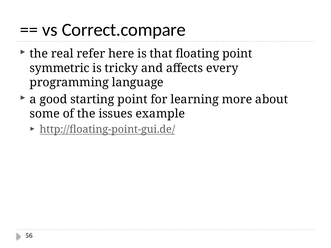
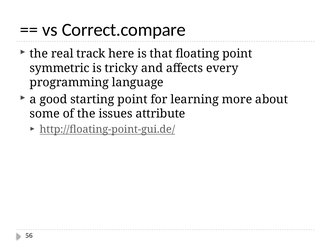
refer: refer -> track
example: example -> attribute
